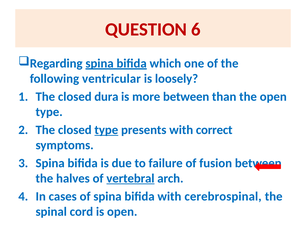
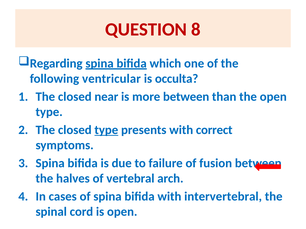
6: 6 -> 8
loosely: loosely -> occulta
dura: dura -> near
vertebral underline: present -> none
cerebrospinal: cerebrospinal -> intervertebral
